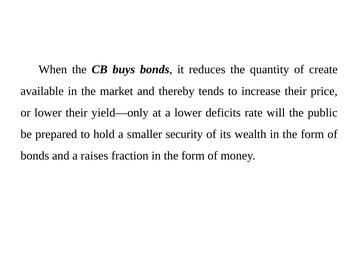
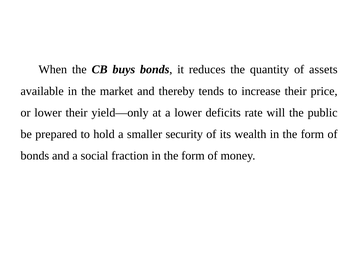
create: create -> assets
raises: raises -> social
